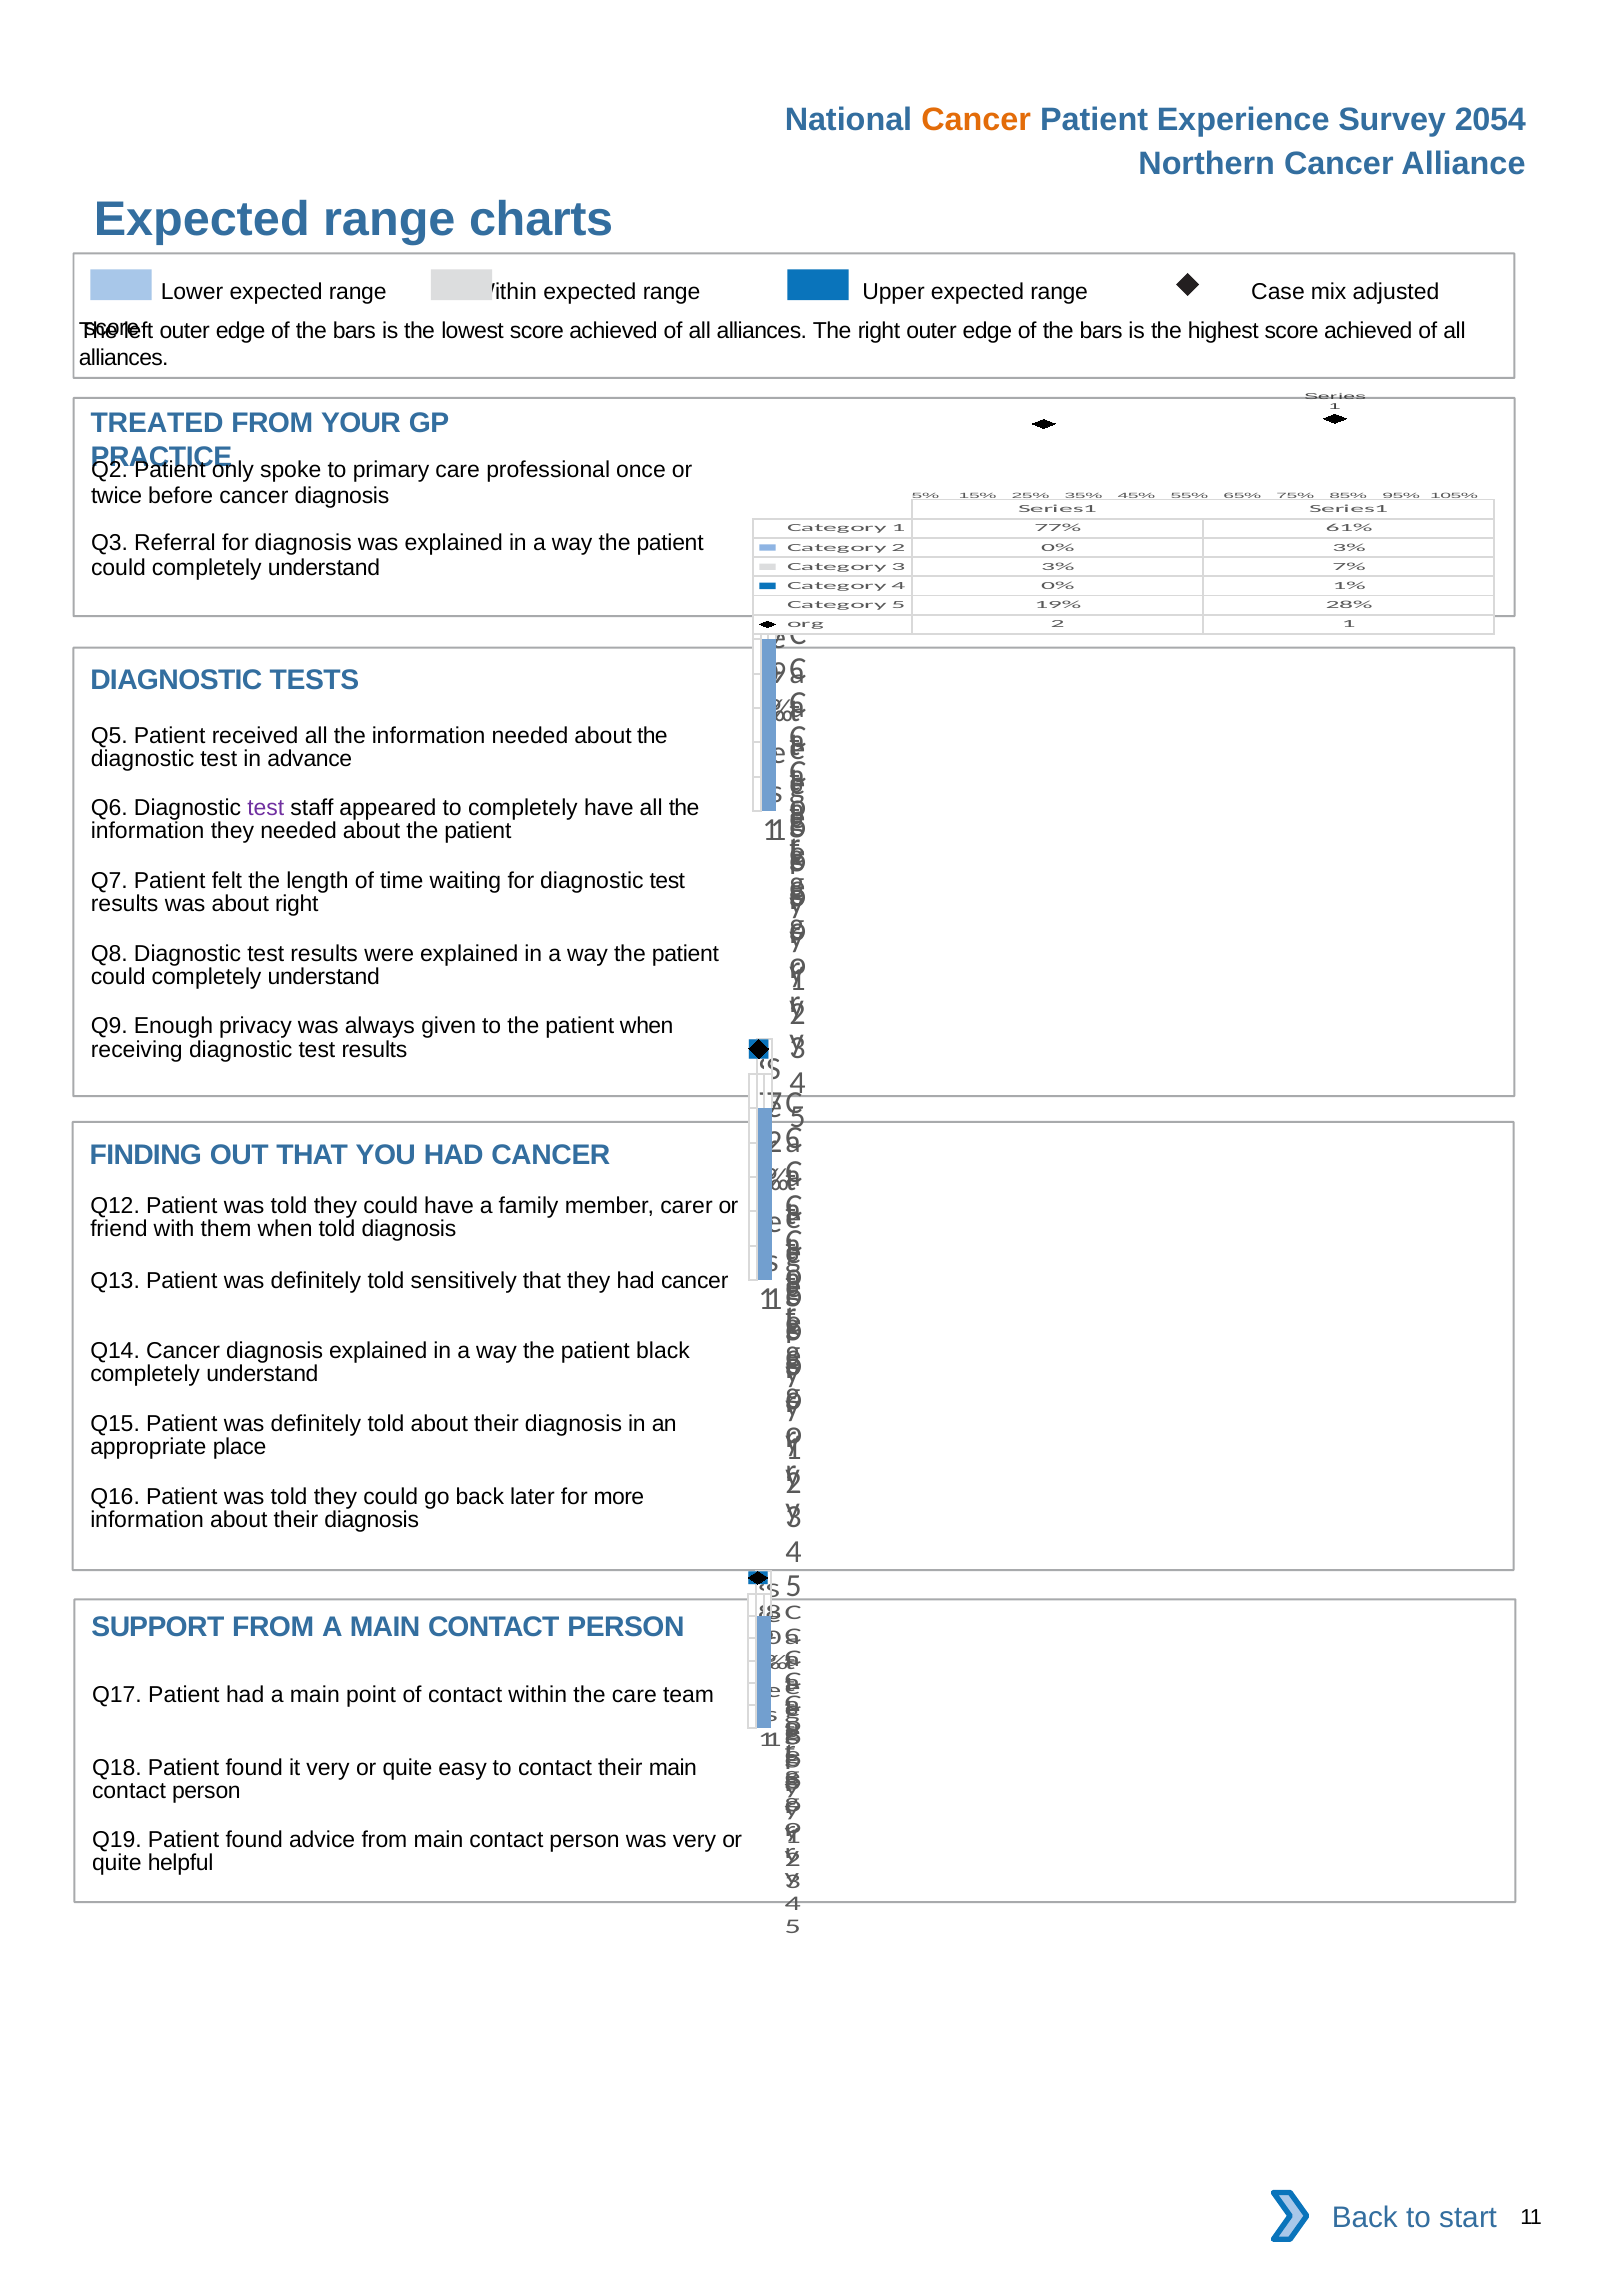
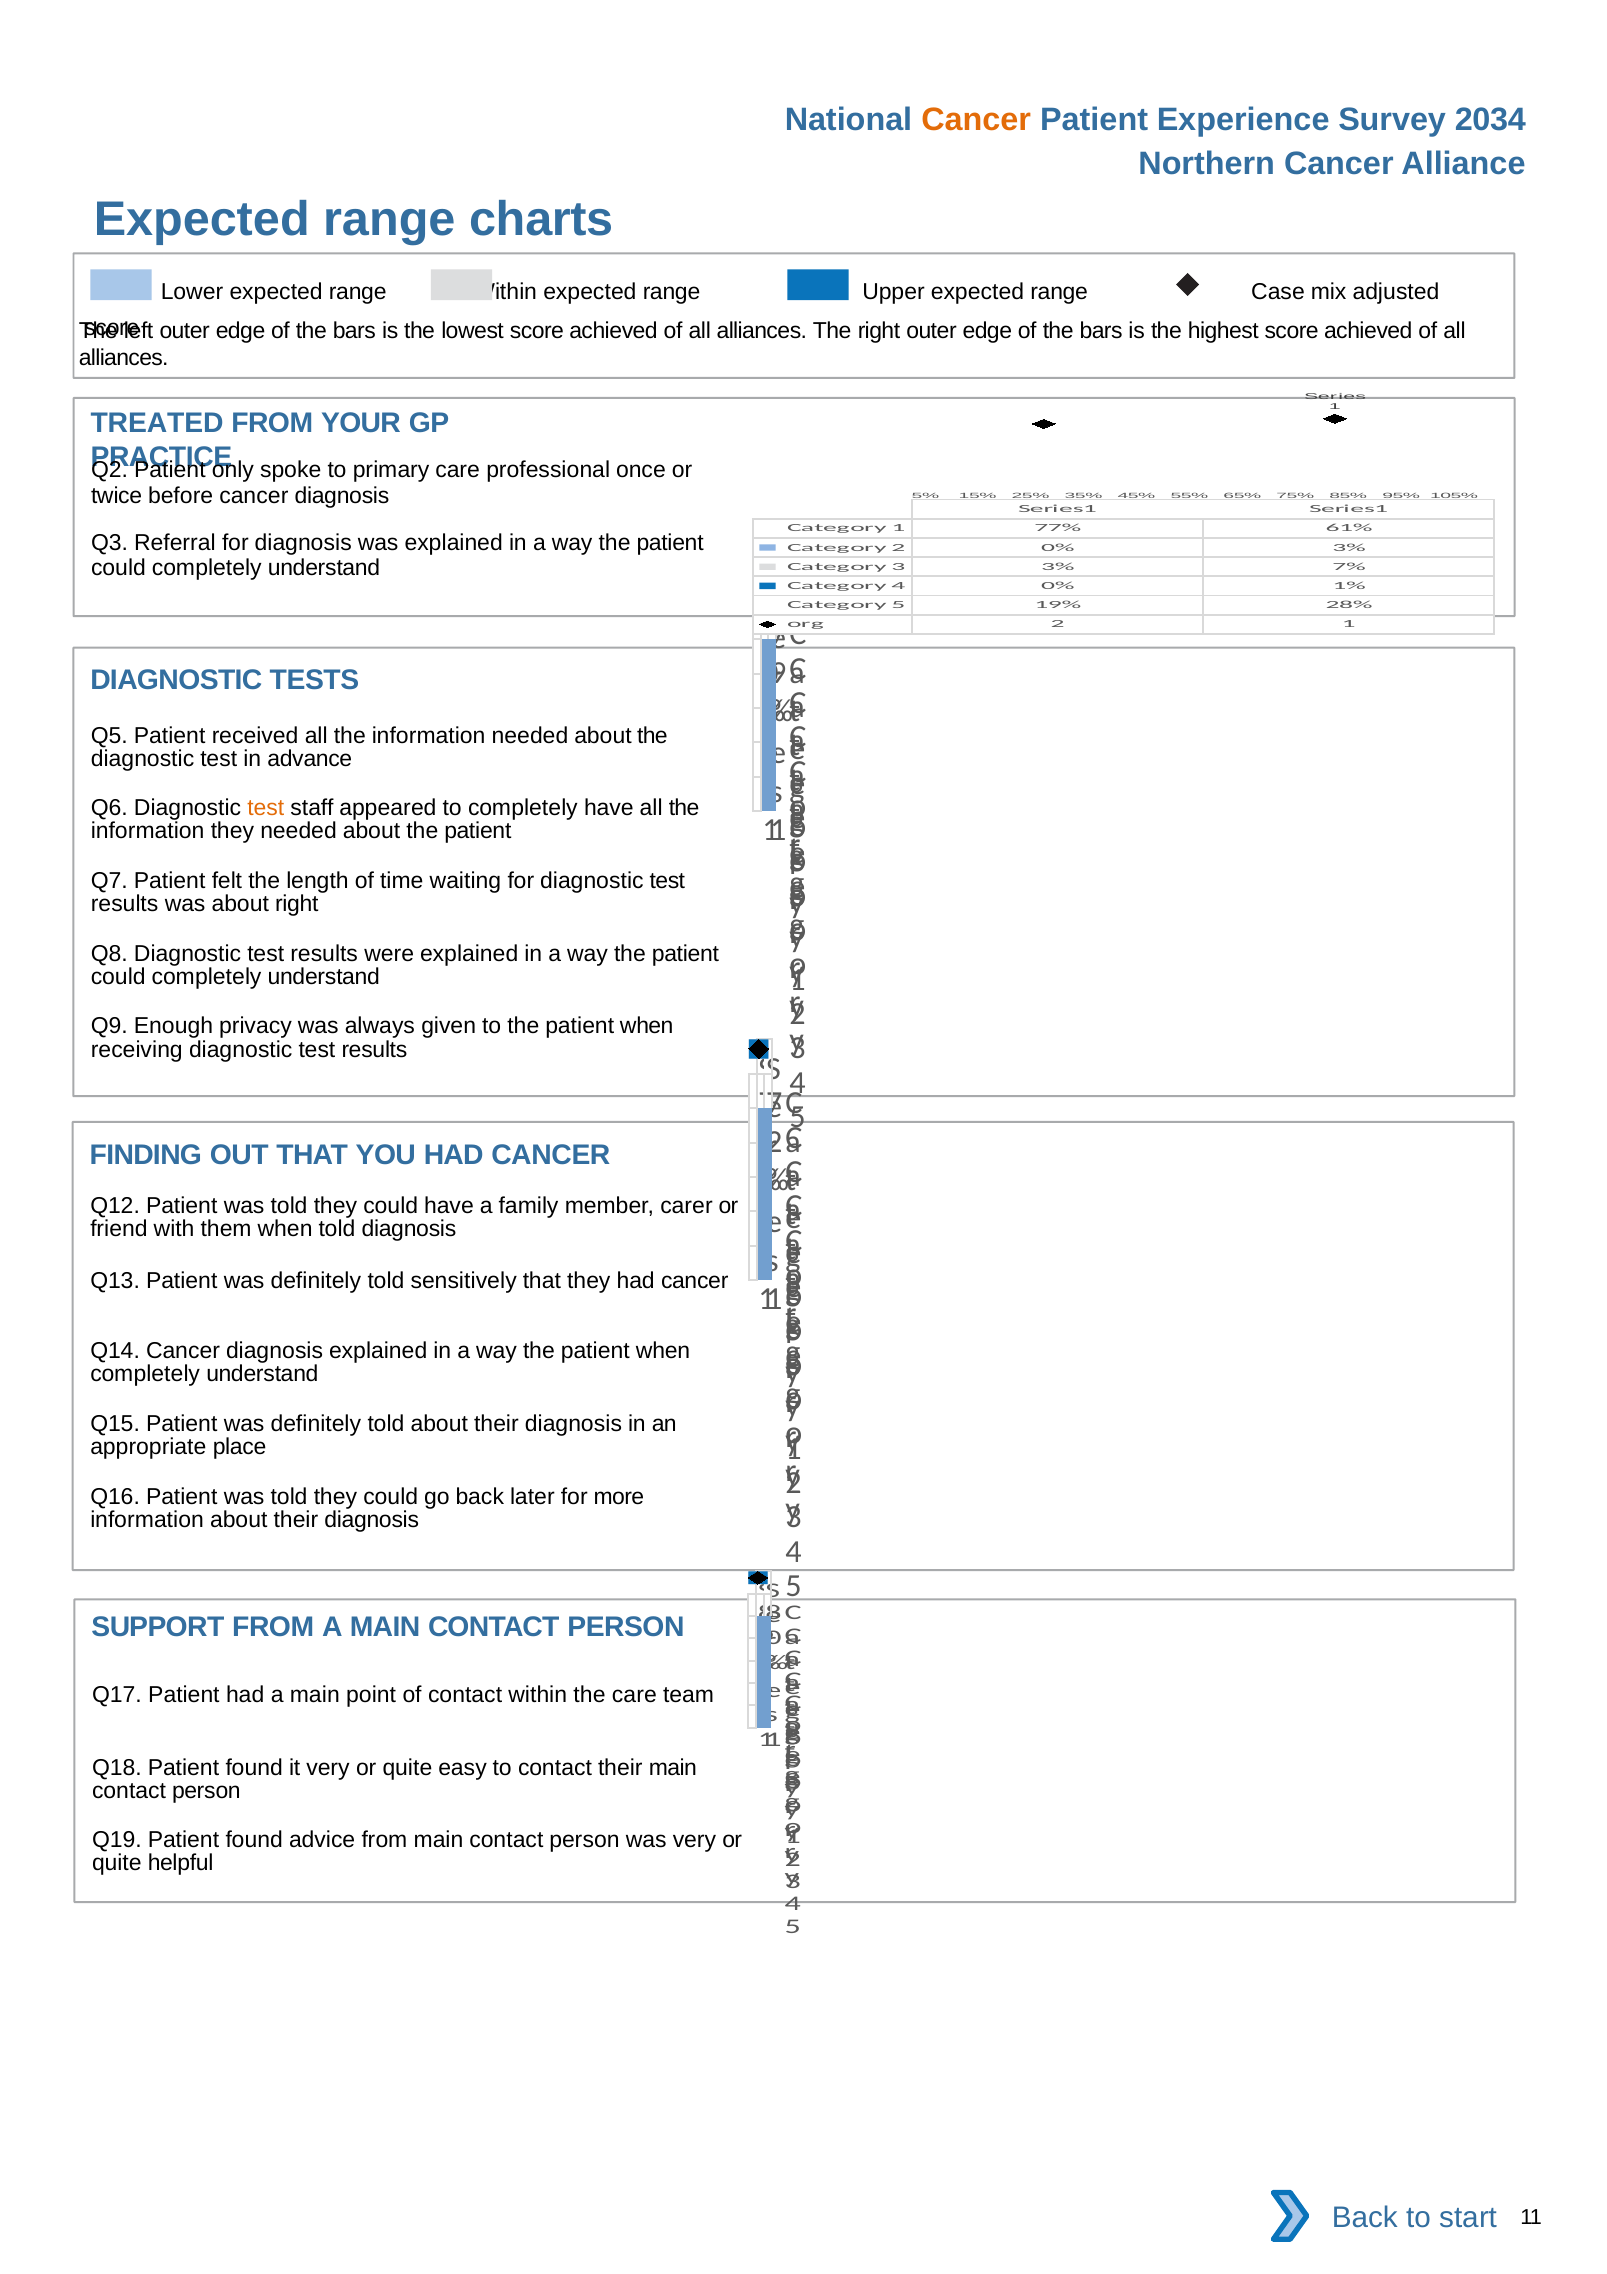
2054: 2054 -> 2034
test at (266, 808) colour: purple -> orange
way the patient black: black -> when
